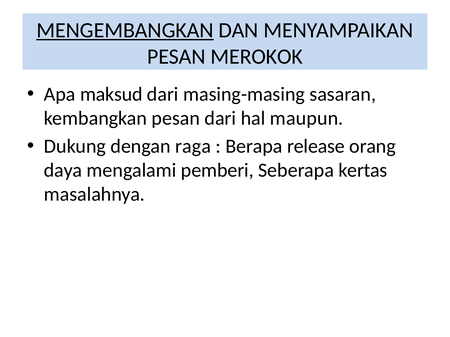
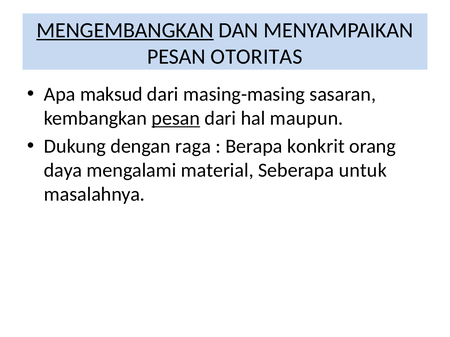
MEROKOK: MEROKOK -> OTORITAS
pesan at (176, 118) underline: none -> present
release: release -> konkrit
pemberi: pemberi -> material
kertas: kertas -> untuk
